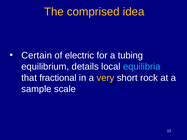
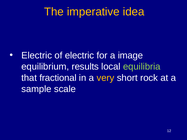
comprised: comprised -> imperative
Certain at (37, 56): Certain -> Electric
tubing: tubing -> image
details: details -> results
equilibria colour: light blue -> light green
